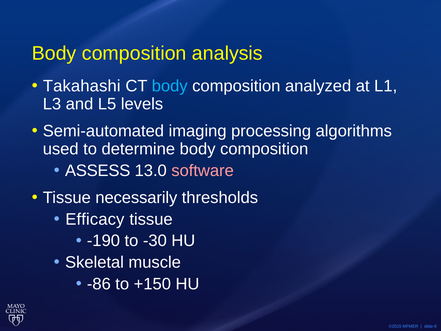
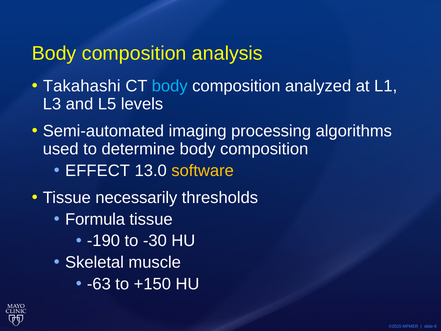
ASSESS: ASSESS -> EFFECT
software colour: pink -> yellow
Efficacy: Efficacy -> Formula
-86: -86 -> -63
